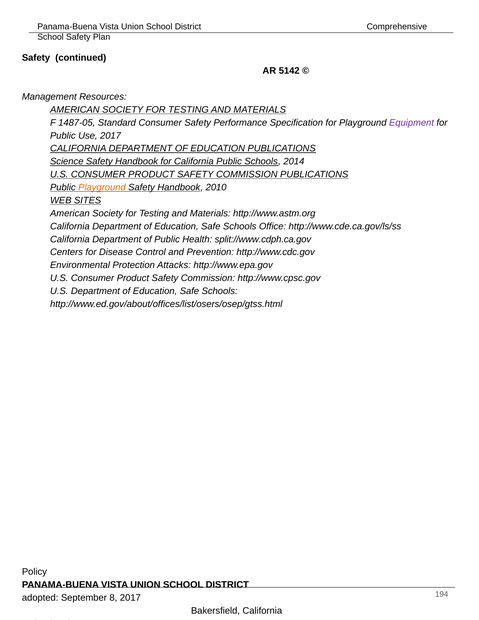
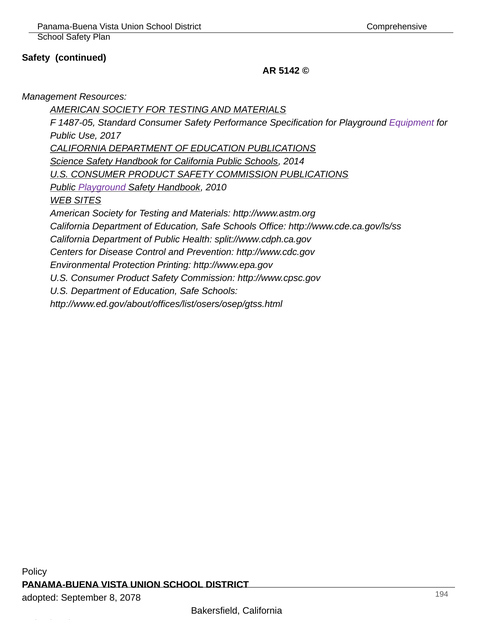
Playground at (102, 187) colour: orange -> purple
Attacks: Attacks -> Printing
8 2017: 2017 -> 2078
